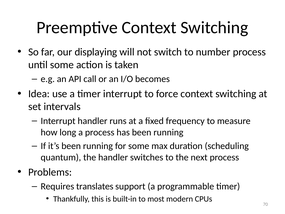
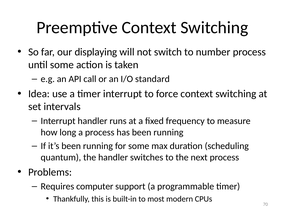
becomes: becomes -> standard
translates: translates -> computer
